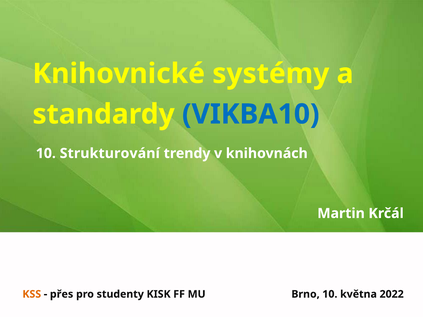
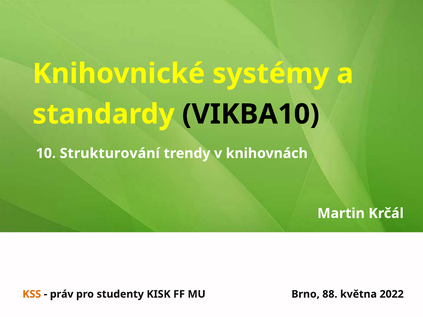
VIKBA10 colour: blue -> black
přes: přes -> práv
Brno 10: 10 -> 88
